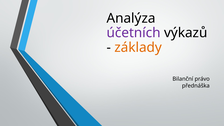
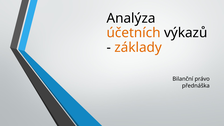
účetních colour: purple -> orange
